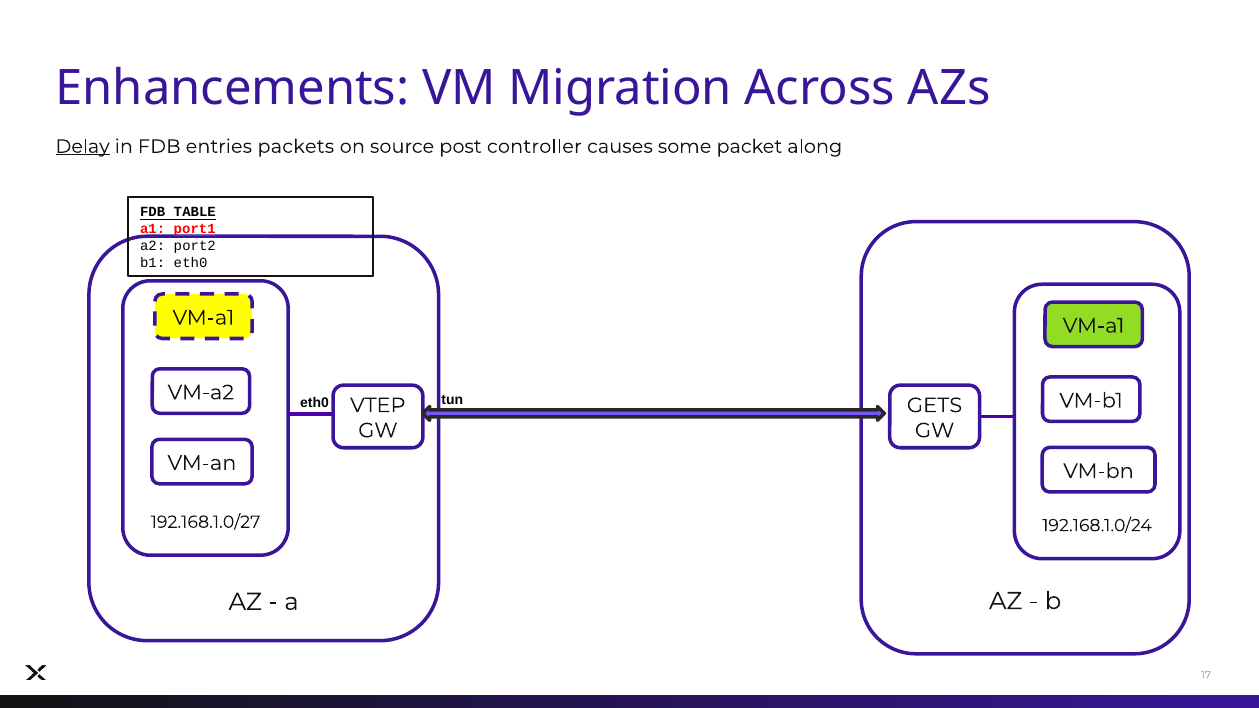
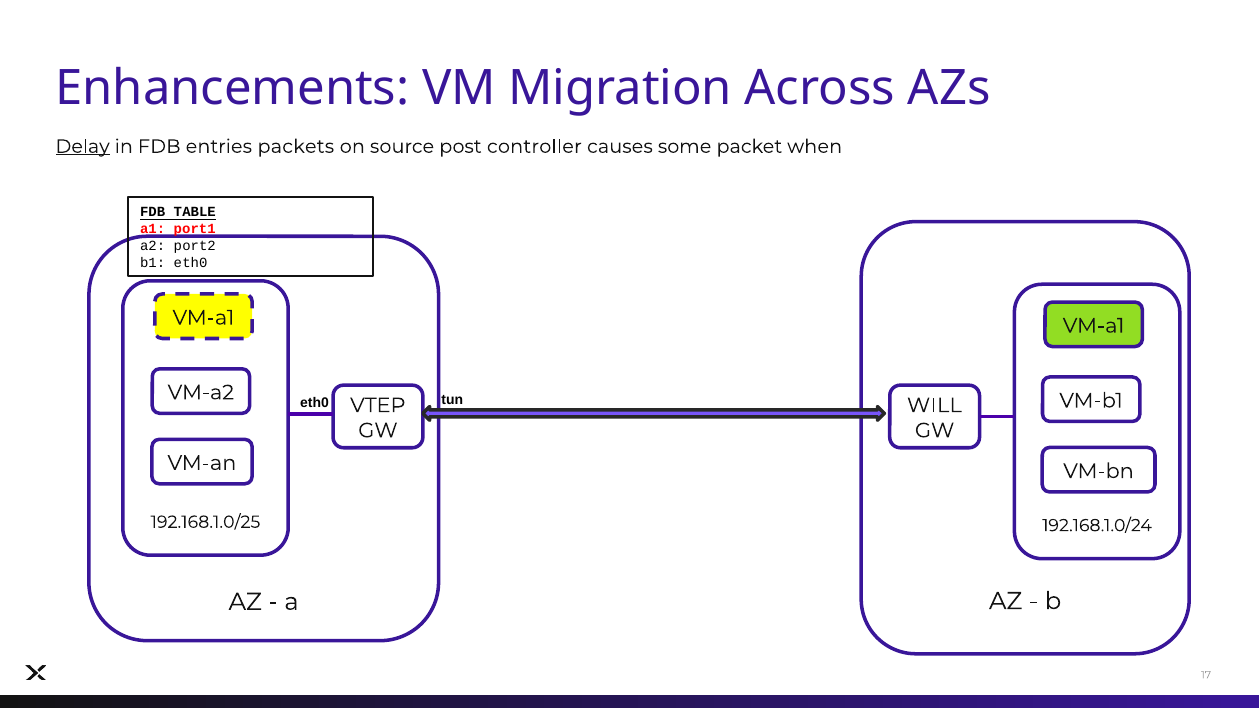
along: along -> when
port1 underline: present -> none
GETS: GETS -> WILL
192.168.1.0/27: 192.168.1.0/27 -> 192.168.1.0/25
